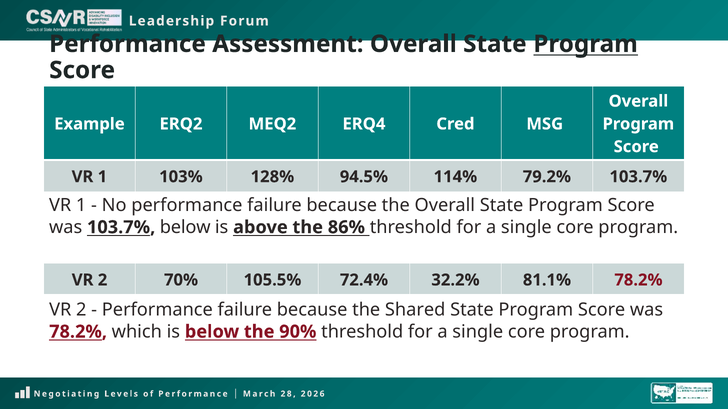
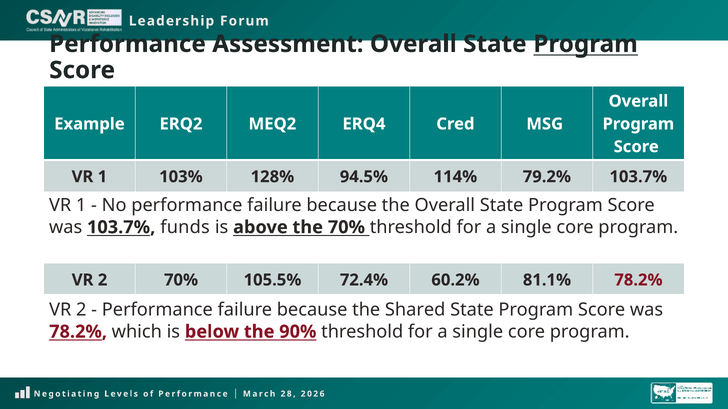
103.7% below: below -> funds
the 86%: 86% -> 70%
32.2%: 32.2% -> 60.2%
